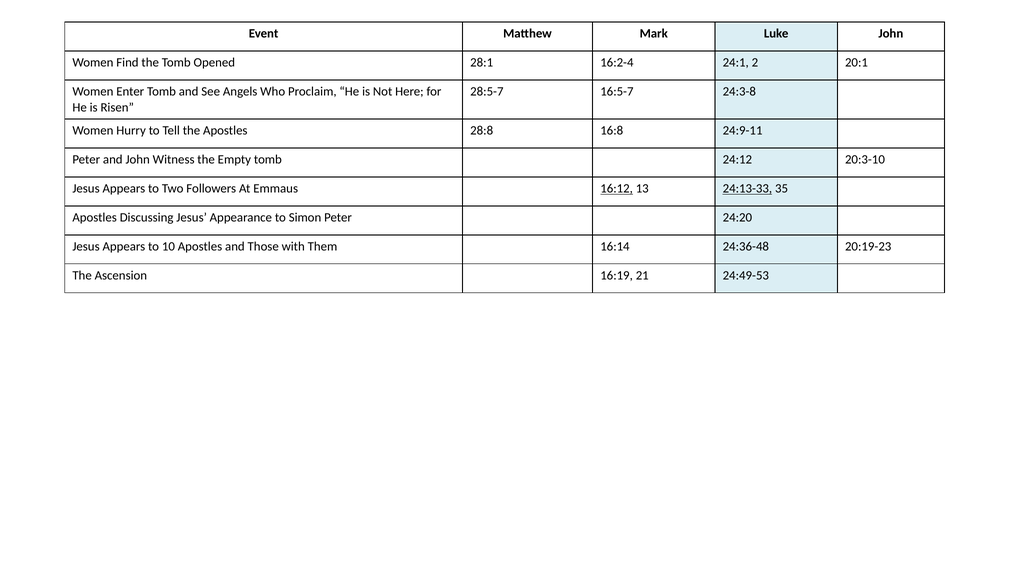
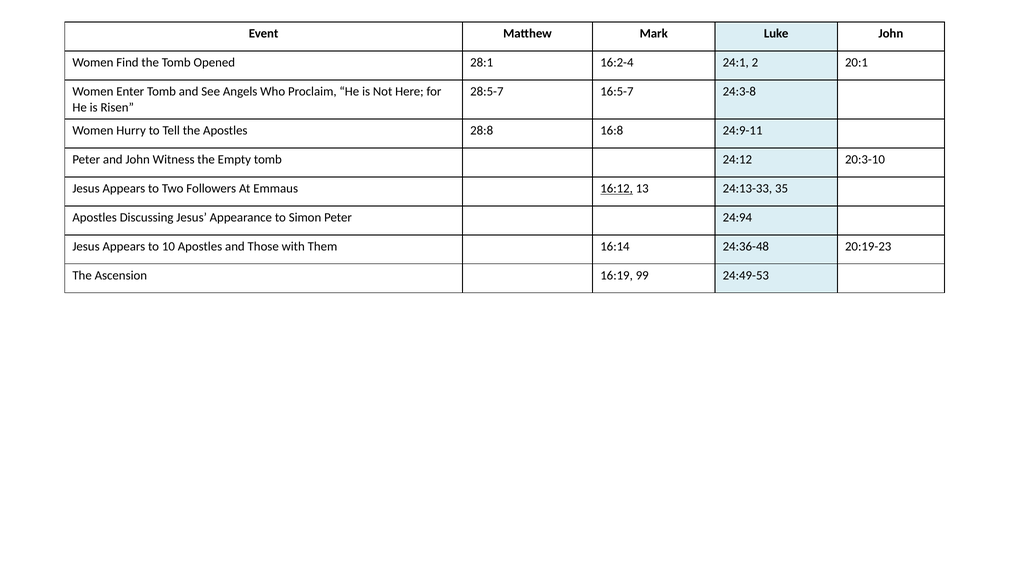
24:13-33 underline: present -> none
24:20: 24:20 -> 24:94
21: 21 -> 99
